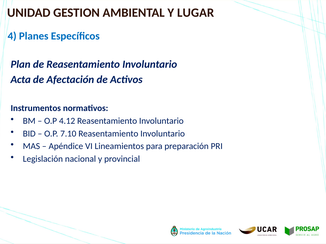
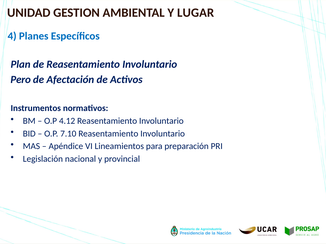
Acta: Acta -> Pero
